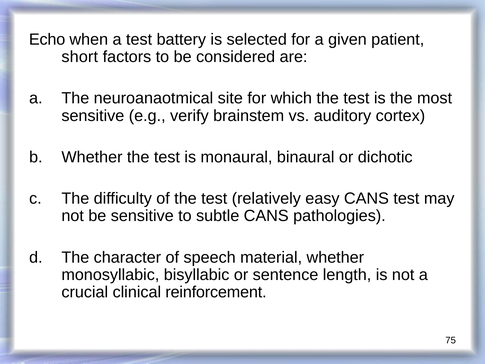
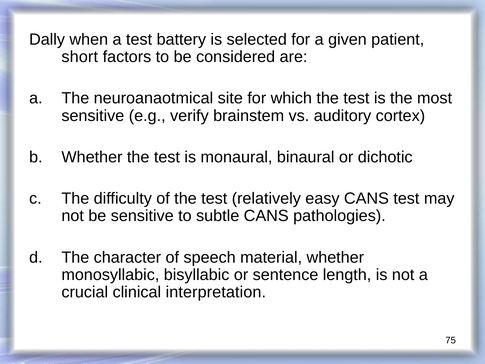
Echo: Echo -> Dally
reinforcement: reinforcement -> interpretation
